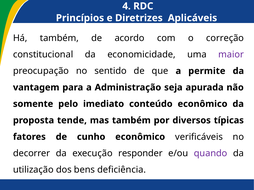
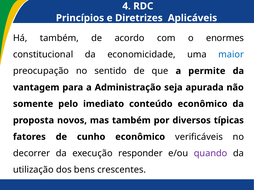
correção: correção -> enormes
maior colour: purple -> blue
tende: tende -> novos
deficiência: deficiência -> crescentes
